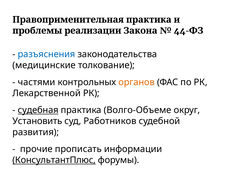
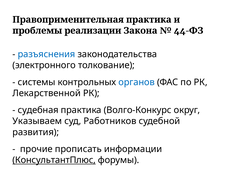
медицинские: медицинские -> электронного
частями: частями -> системы
органов colour: orange -> blue
судебная underline: present -> none
Волго-Объеме: Волго-Объеме -> Волго-Конкурс
Установить: Установить -> Указываем
